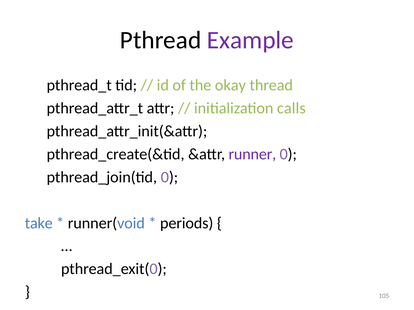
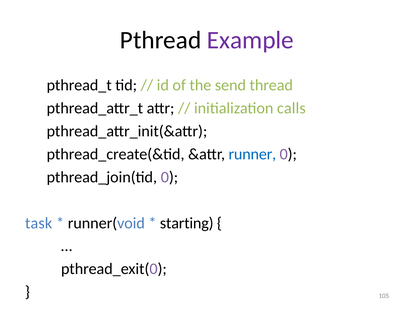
okay: okay -> send
runner colour: purple -> blue
take: take -> task
periods: periods -> starting
